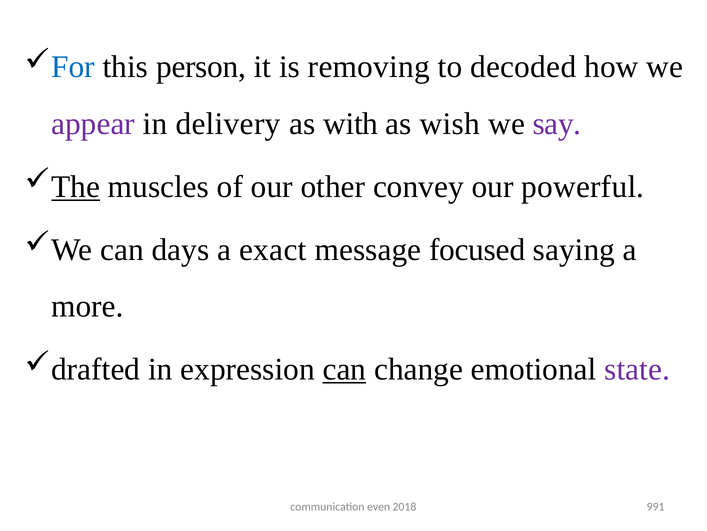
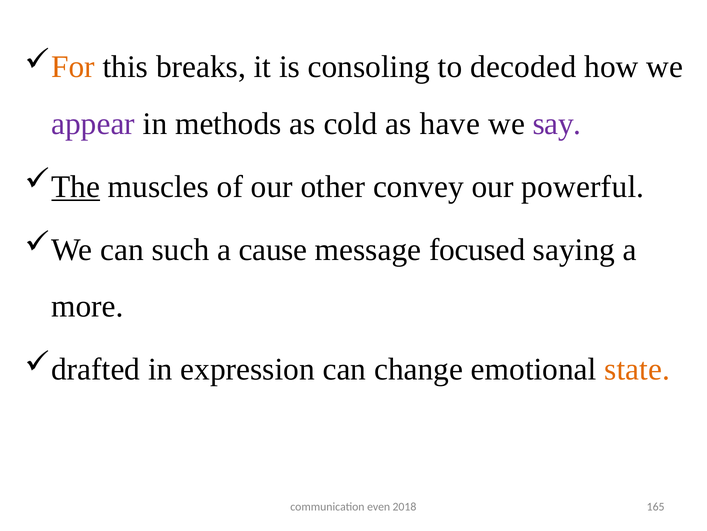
For colour: blue -> orange
person: person -> breaks
removing: removing -> consoling
delivery: delivery -> methods
with: with -> cold
wish: wish -> have
days: days -> such
exact: exact -> cause
can at (344, 369) underline: present -> none
state colour: purple -> orange
991: 991 -> 165
